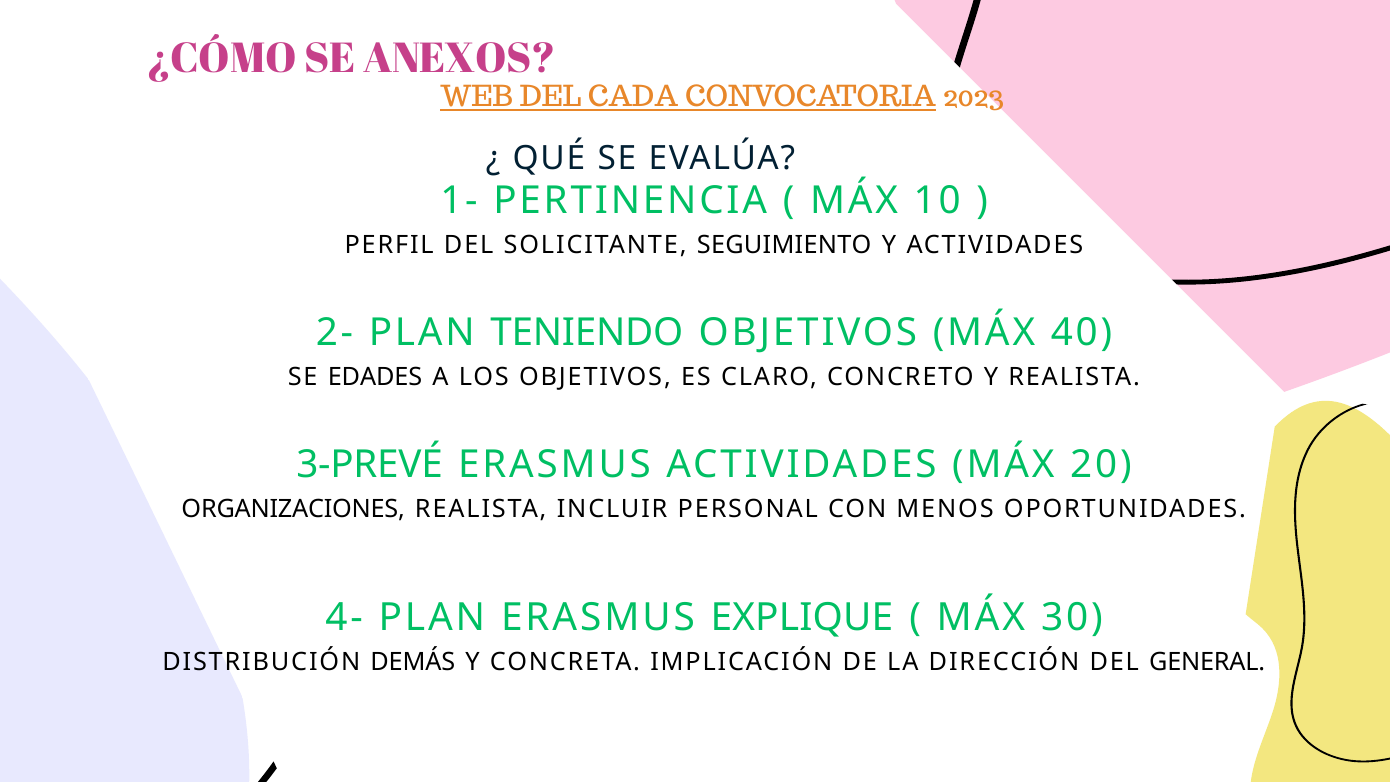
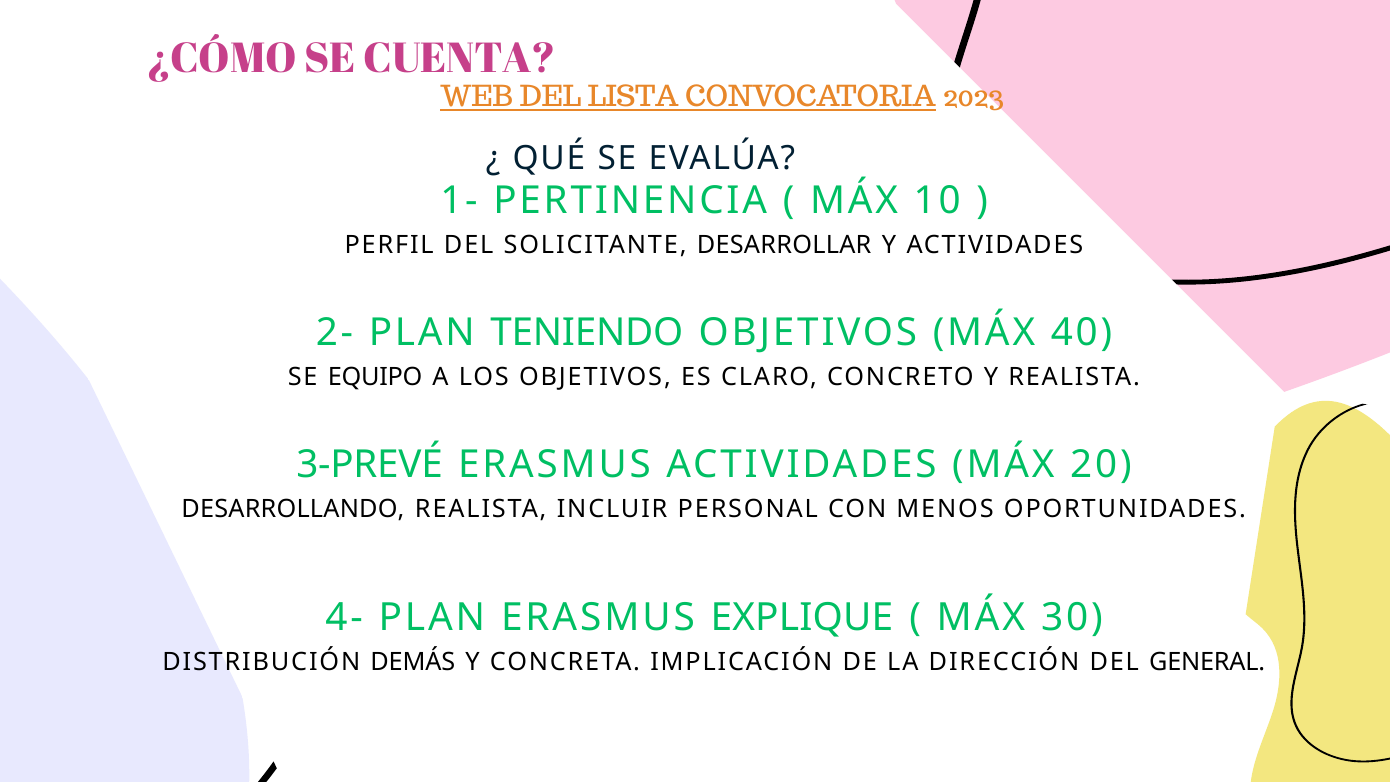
ANEXOS: ANEXOS -> CUENTA
CADA: CADA -> LISTA
SEGUIMIENTO: SEGUIMIENTO -> DESARROLLAR
EDADES: EDADES -> EQUIPO
ORGANIZACIONES: ORGANIZACIONES -> DESARROLLANDO
